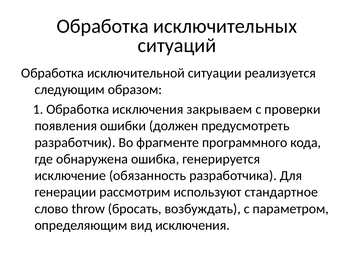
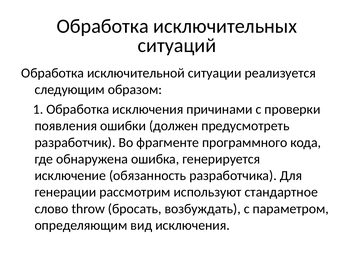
закрываем: закрываем -> причинами
